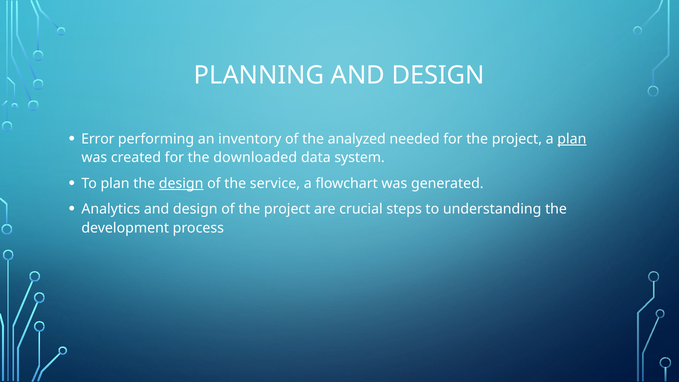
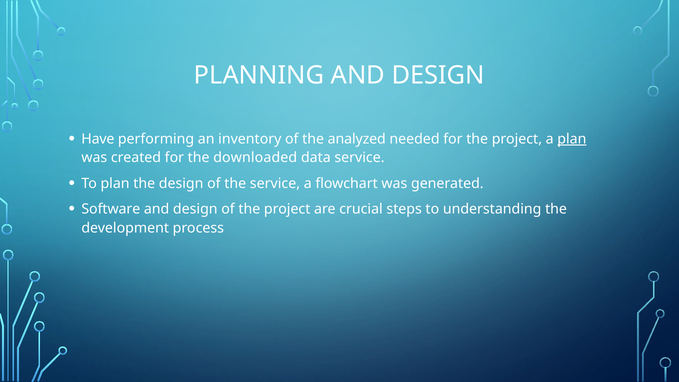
Error: Error -> Have
data system: system -> service
design at (181, 183) underline: present -> none
Analytics: Analytics -> Software
